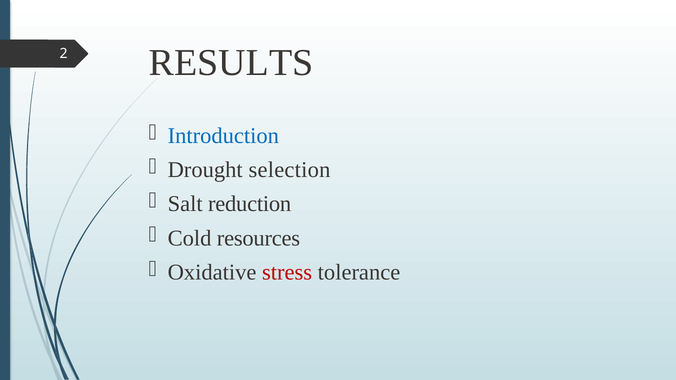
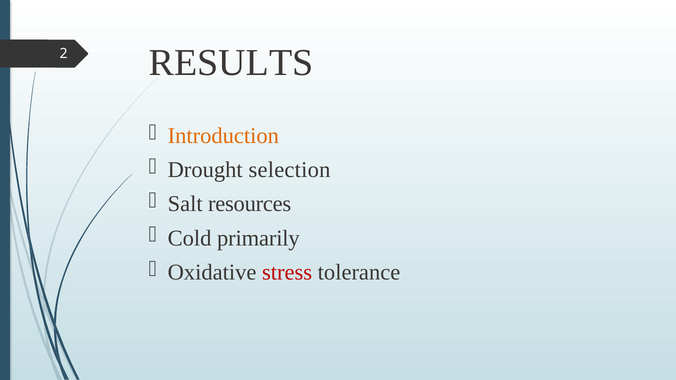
Introduction colour: blue -> orange
reduction: reduction -> resources
resources: resources -> primarily
